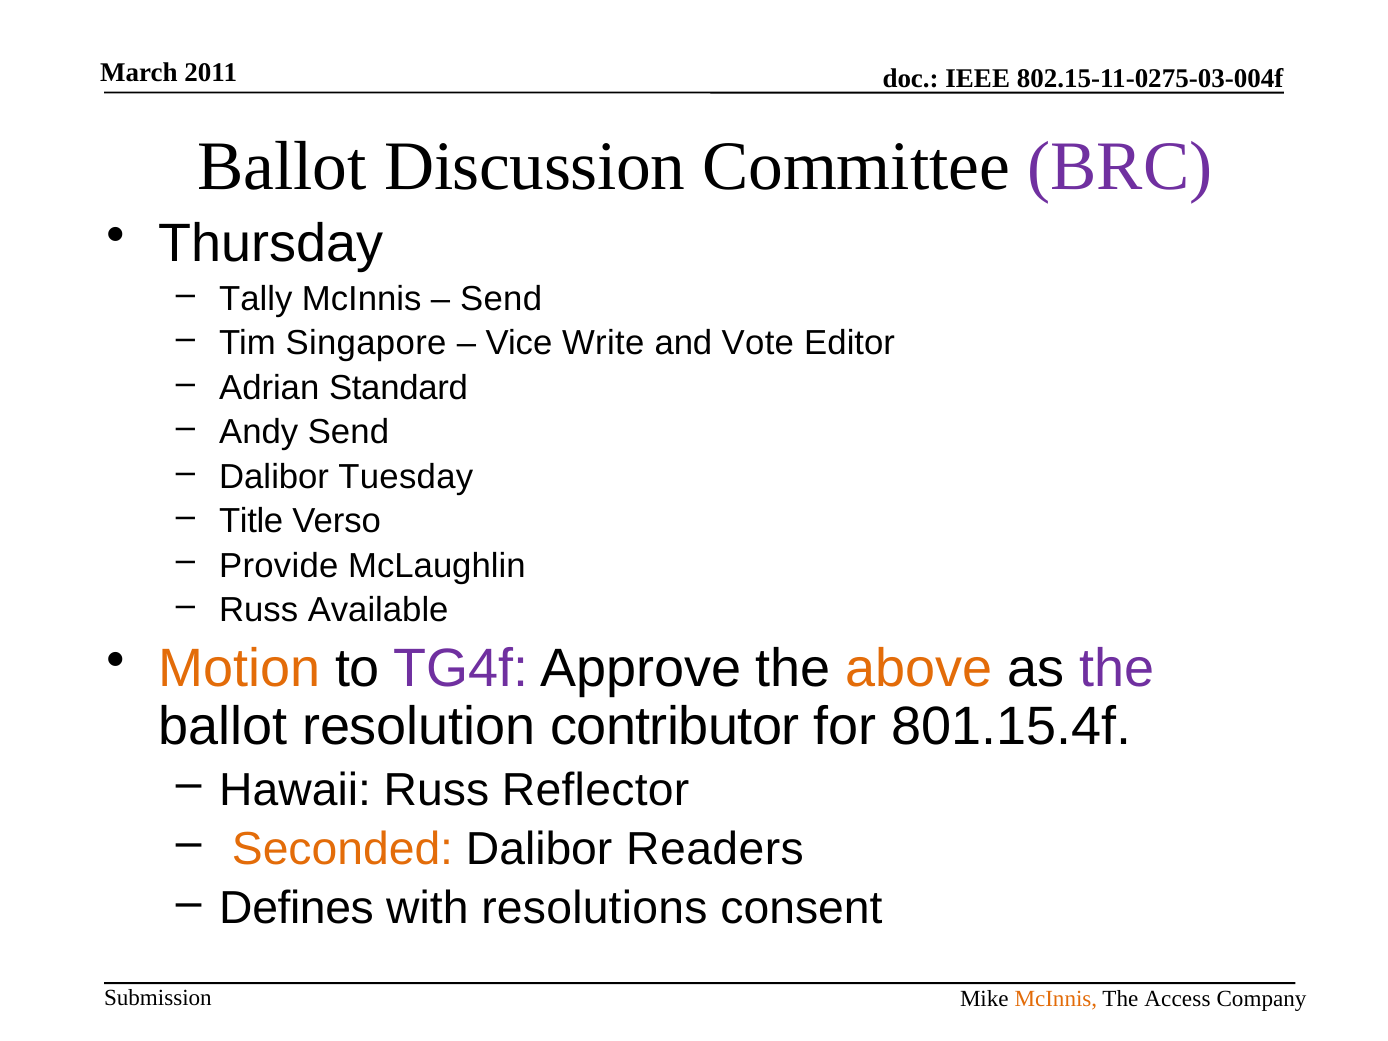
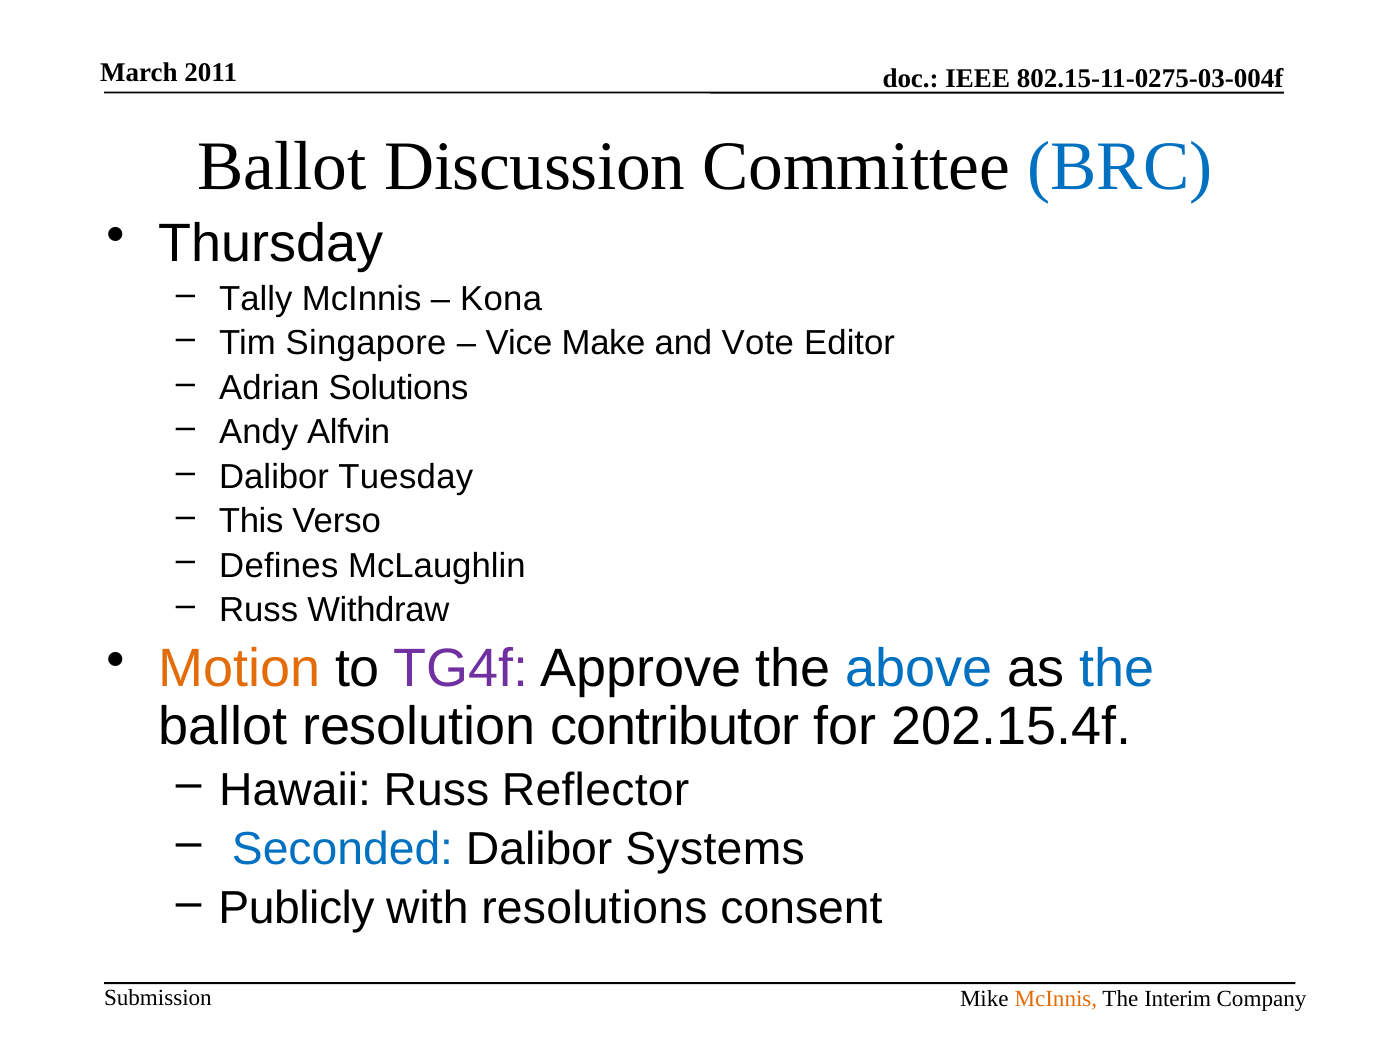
BRC colour: purple -> blue
Send at (501, 299): Send -> Kona
Write: Write -> Make
Standard: Standard -> Solutions
Andy Send: Send -> Alfvin
Title: Title -> This
Provide: Provide -> Defines
Available: Available -> Withdraw
above colour: orange -> blue
the at (1117, 669) colour: purple -> blue
801.15.4f: 801.15.4f -> 202.15.4f
Seconded colour: orange -> blue
Readers: Readers -> Systems
Defines: Defines -> Publicly
Access: Access -> Interim
